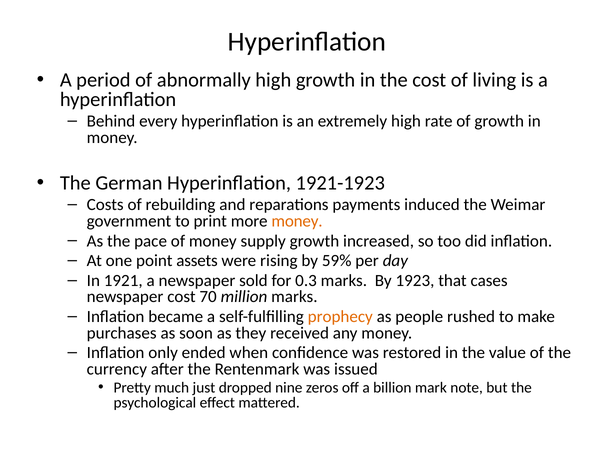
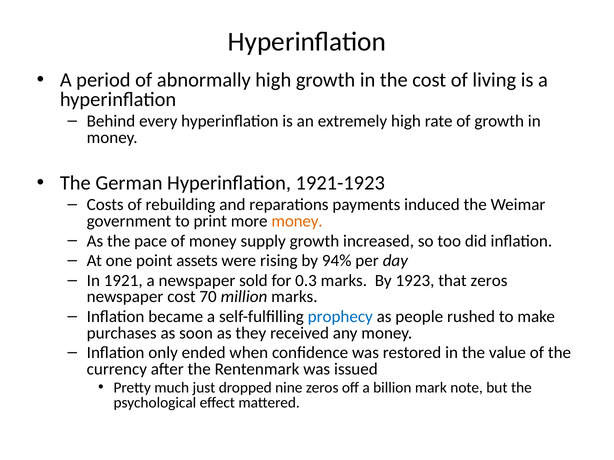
59%: 59% -> 94%
that cases: cases -> zeros
prophecy colour: orange -> blue
